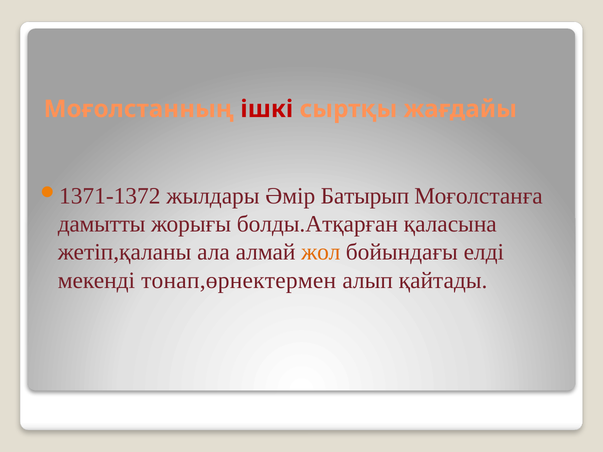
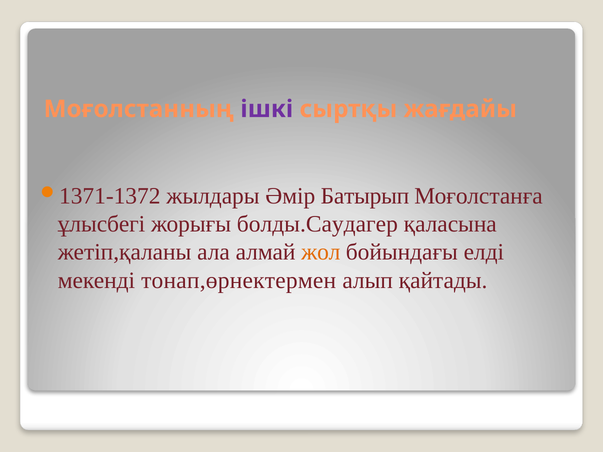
ішкі colour: red -> purple
дамытты: дамытты -> ұлысбегі
болды.Атқарған: болды.Атқарған -> болды.Саудагер
